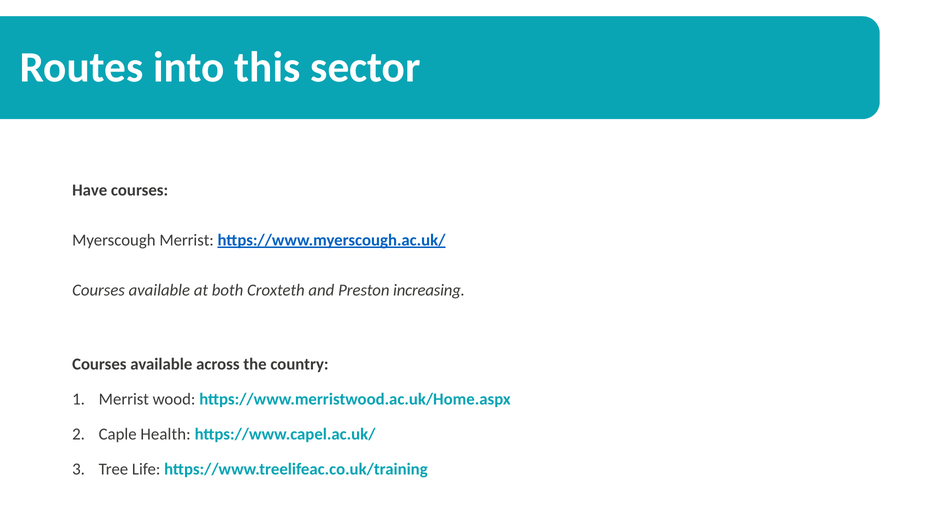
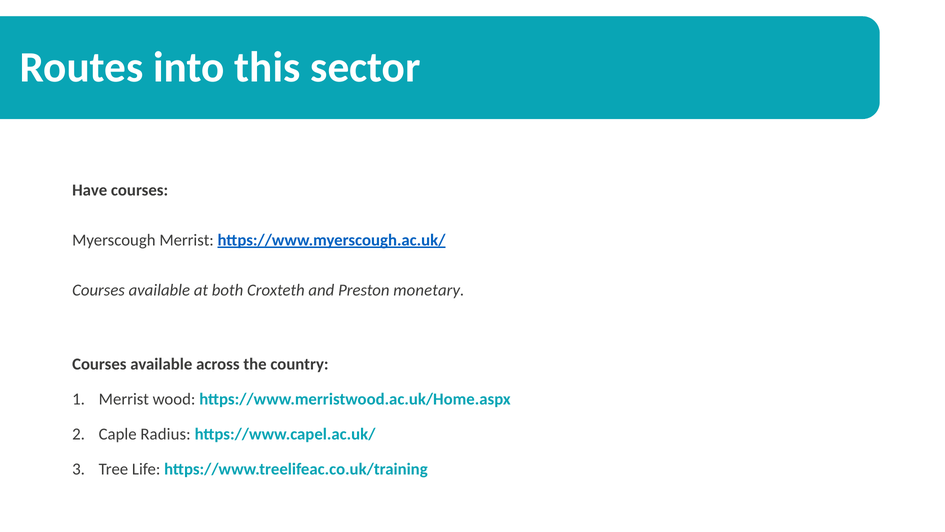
increasing: increasing -> monetary
Health: Health -> Radius
